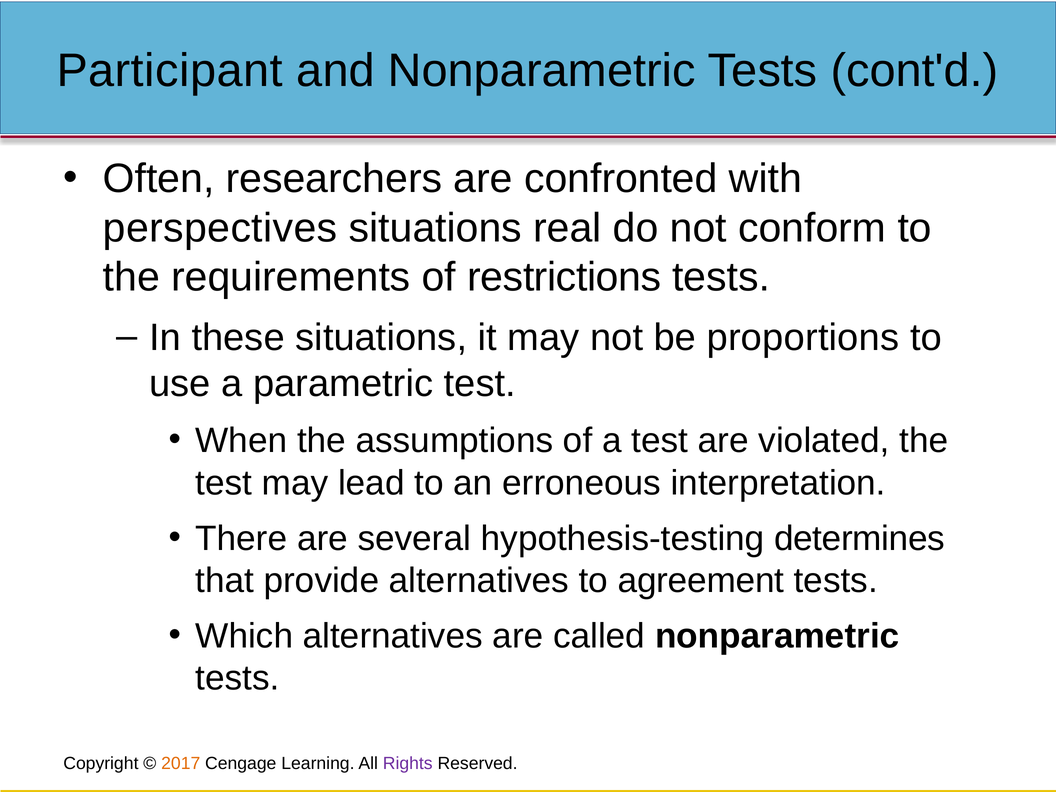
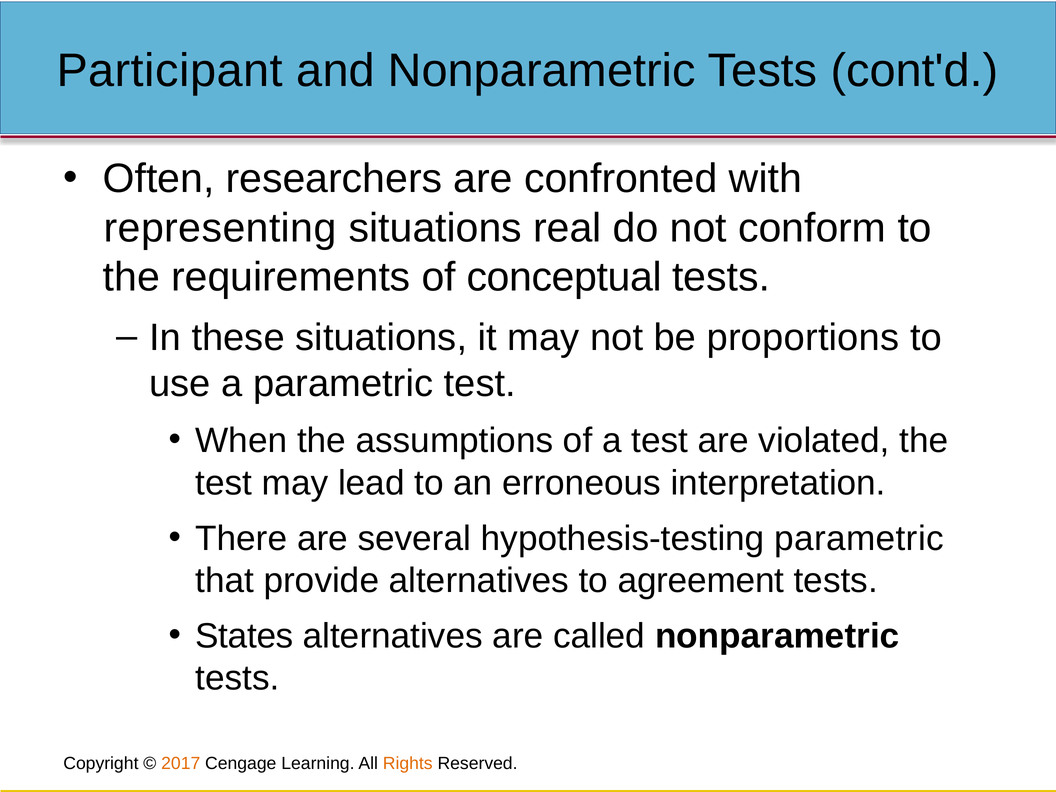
perspectives: perspectives -> representing
restrictions: restrictions -> conceptual
hypothesis-testing determines: determines -> parametric
Which: Which -> States
Rights colour: purple -> orange
